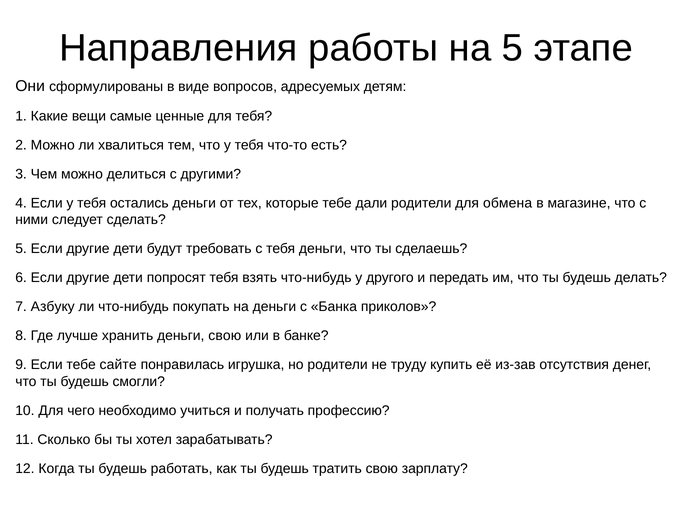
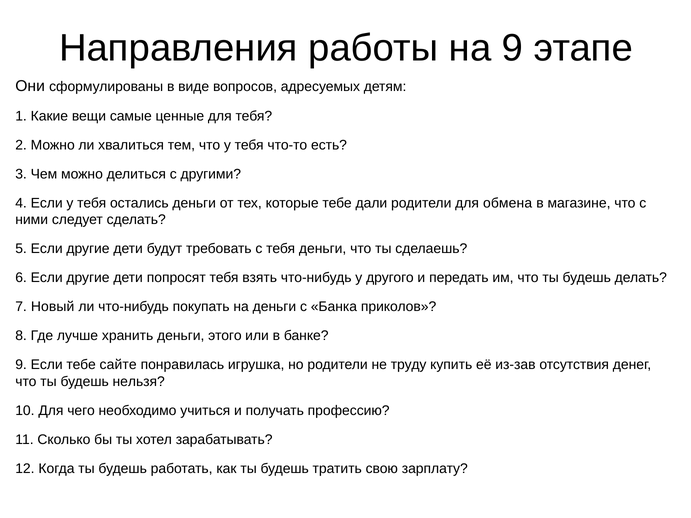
на 5: 5 -> 9
Азбуку: Азбуку -> Новый
деньги свою: свою -> этого
смогли: смогли -> нельзя
